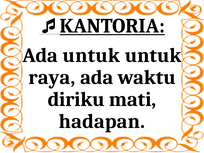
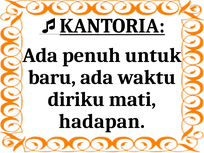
Ada untuk: untuk -> penuh
raya: raya -> baru
